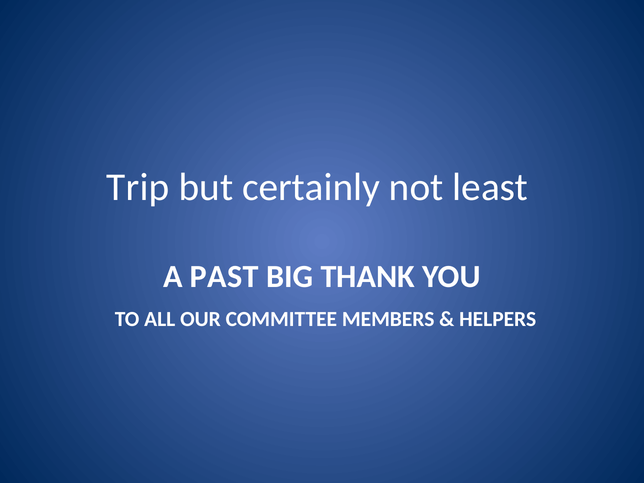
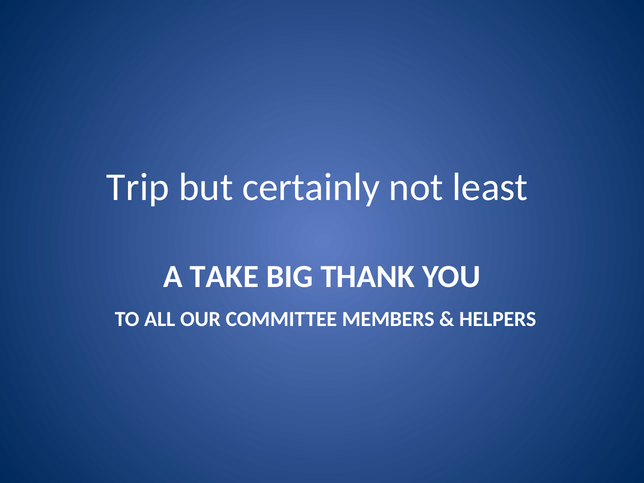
PAST: PAST -> TAKE
